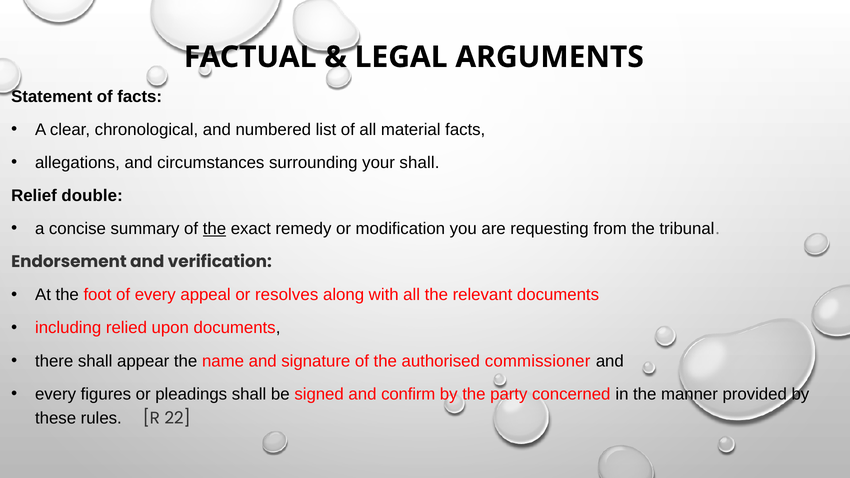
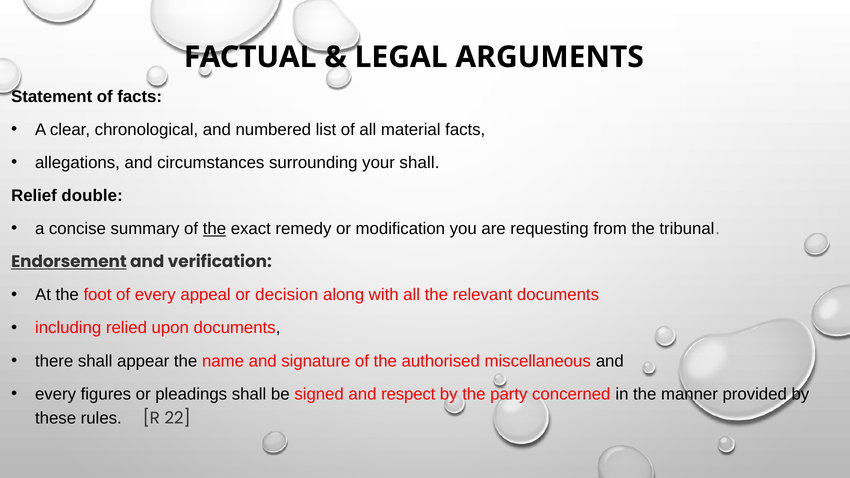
Endorsement underline: none -> present
resolves: resolves -> decision
commissioner: commissioner -> miscellaneous
confirm: confirm -> respect
